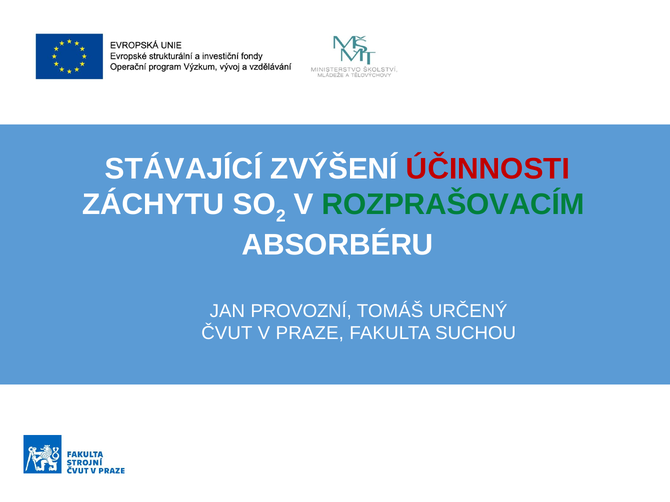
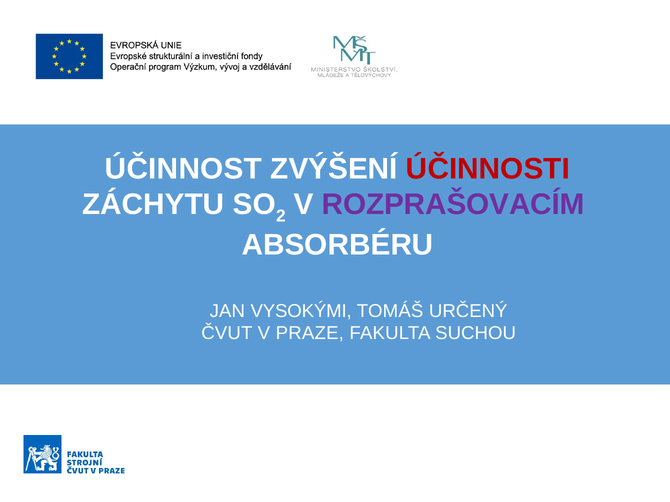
STÁVAJÍCÍ: STÁVAJÍCÍ -> ÚČINNOST
ROZPRAŠOVACÍM colour: green -> purple
PROVOZNÍ: PROVOZNÍ -> VYSOKÝMI
